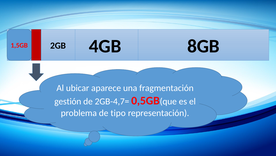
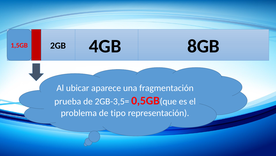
gestión: gestión -> prueba
2GB-4,7=: 2GB-4,7= -> 2GB-3,5=
